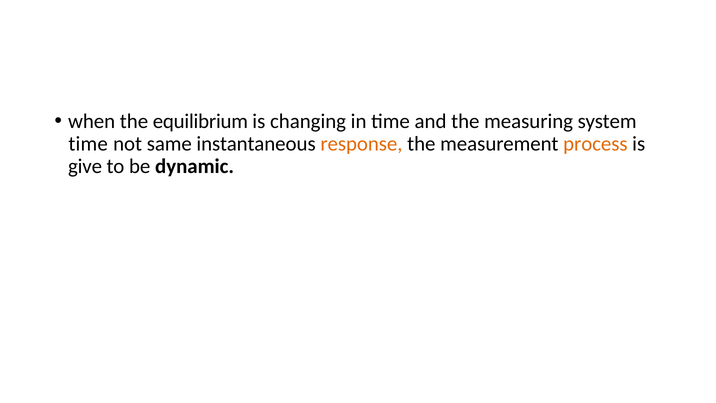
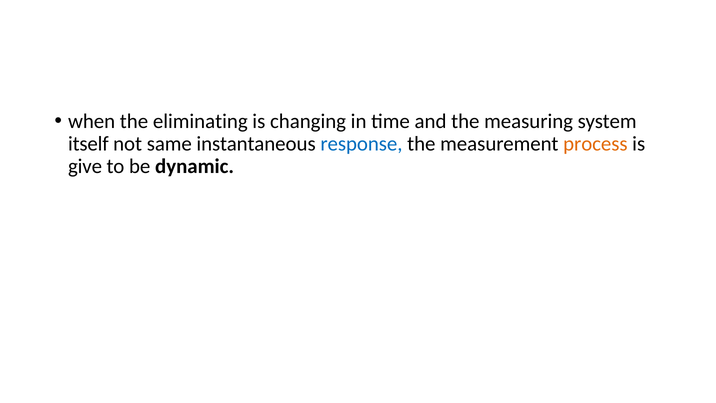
equilibrium: equilibrium -> eliminating
time at (88, 144): time -> itself
response colour: orange -> blue
